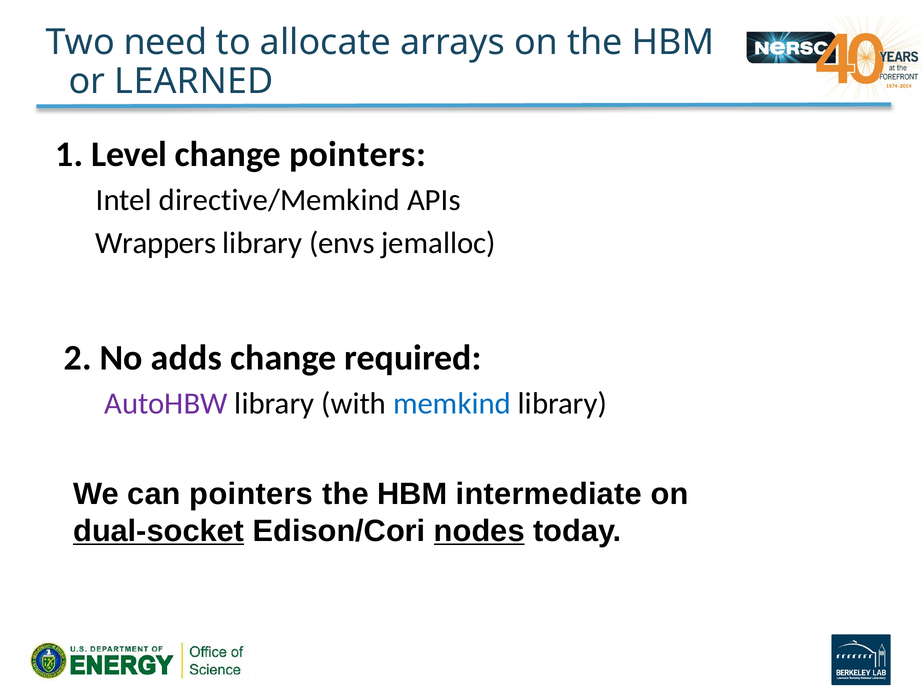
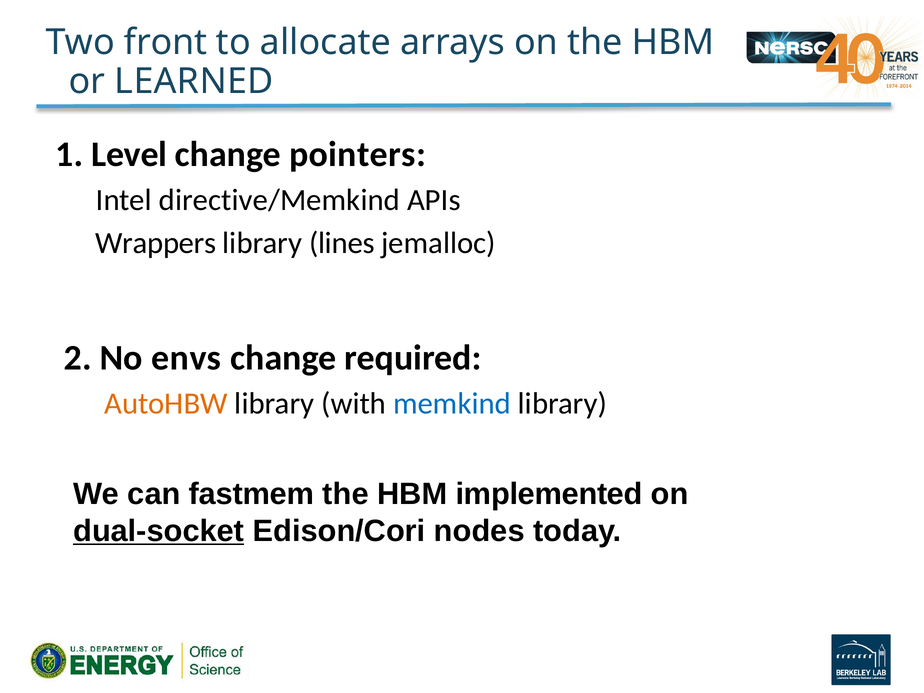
need: need -> front
envs: envs -> lines
adds: adds -> envs
AutoHBW colour: purple -> orange
can pointers: pointers -> fastmem
intermediate: intermediate -> implemented
nodes underline: present -> none
